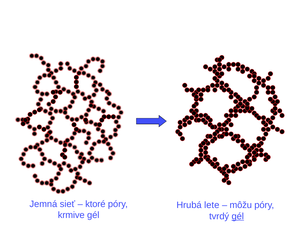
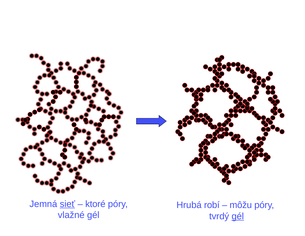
sieť underline: none -> present
lete: lete -> robí
krmive: krmive -> vlažné
